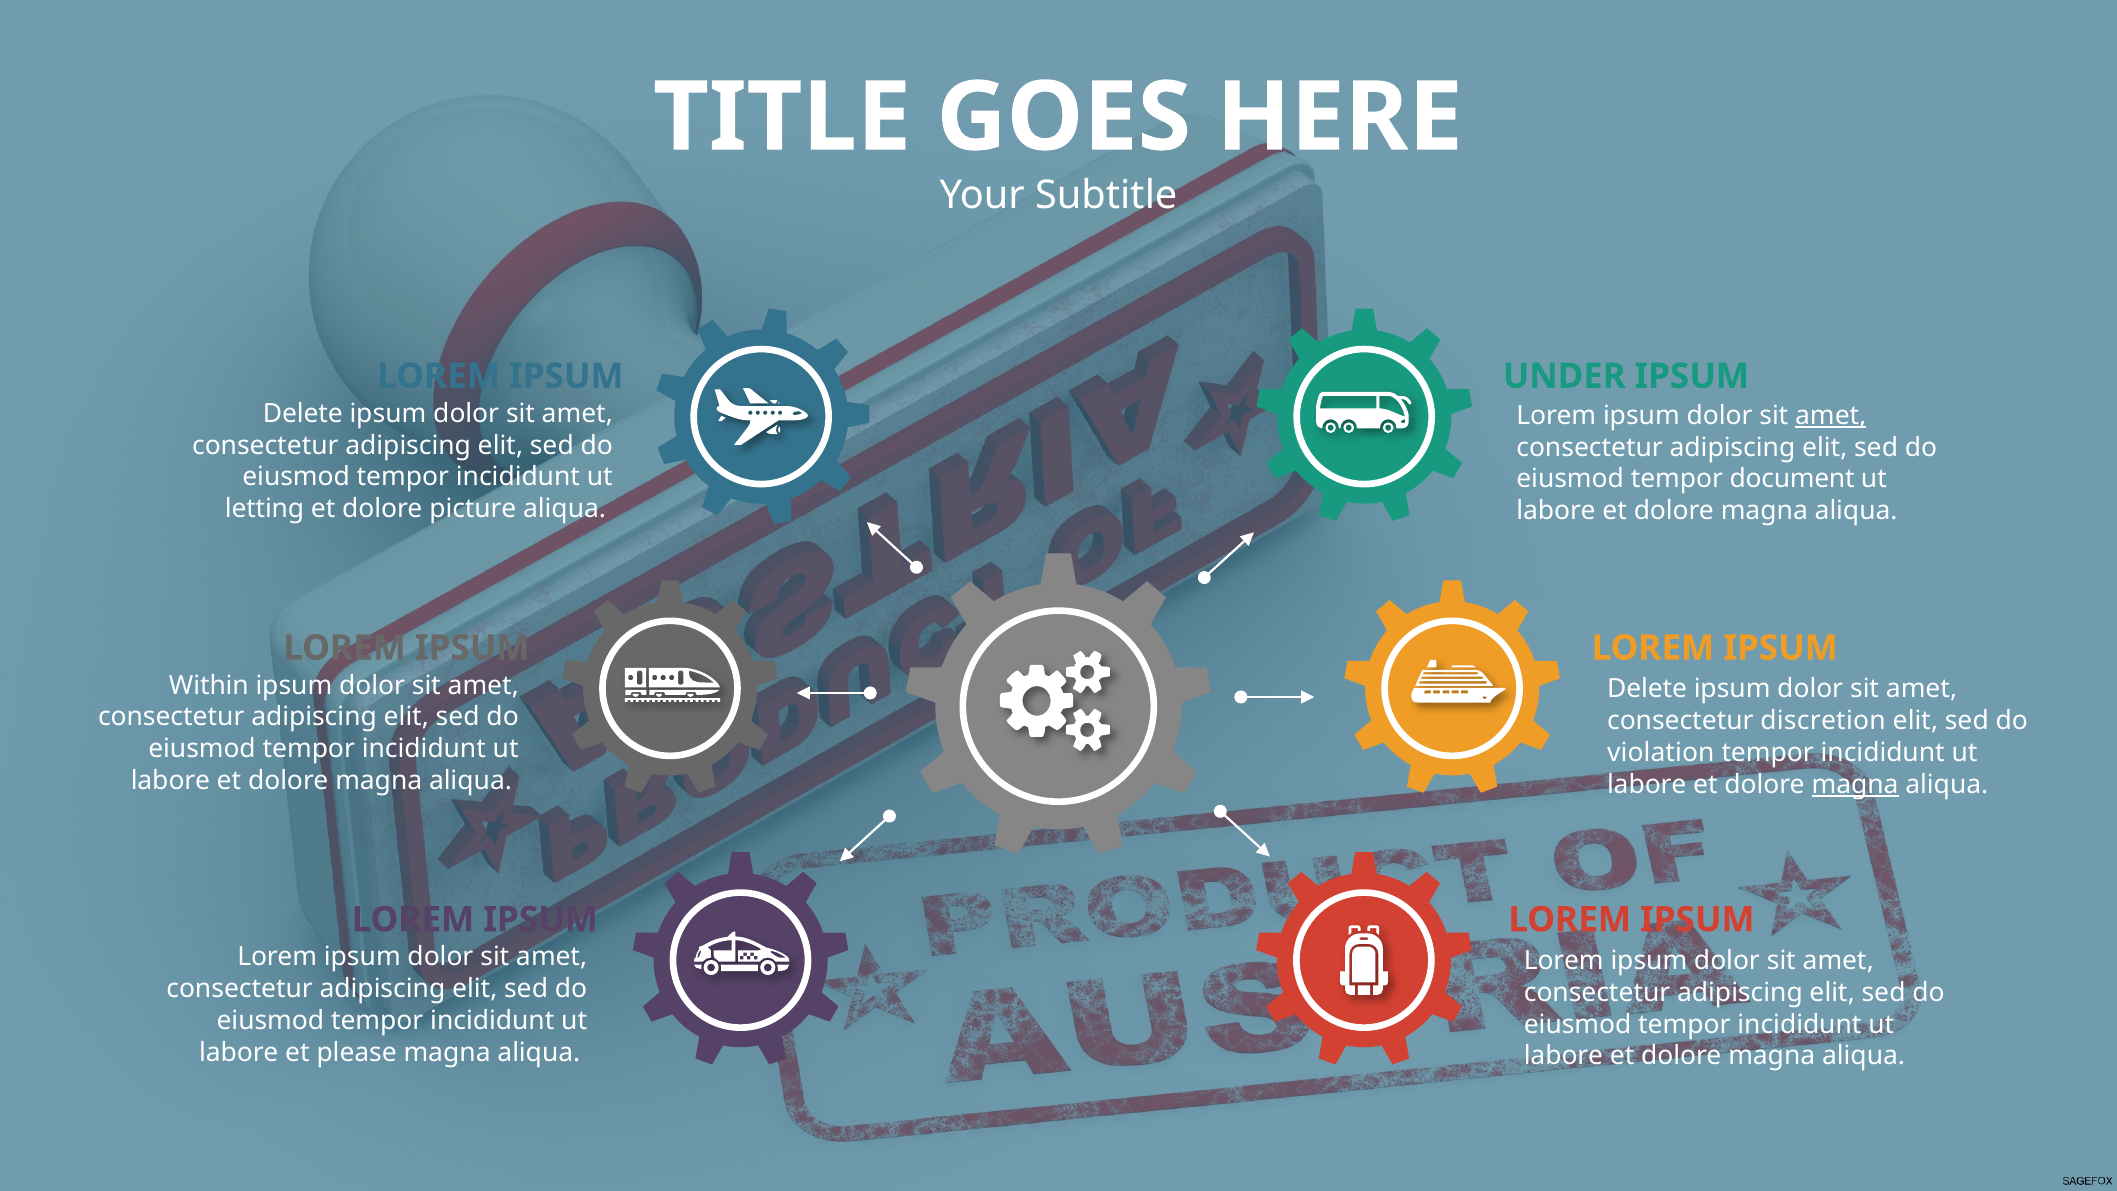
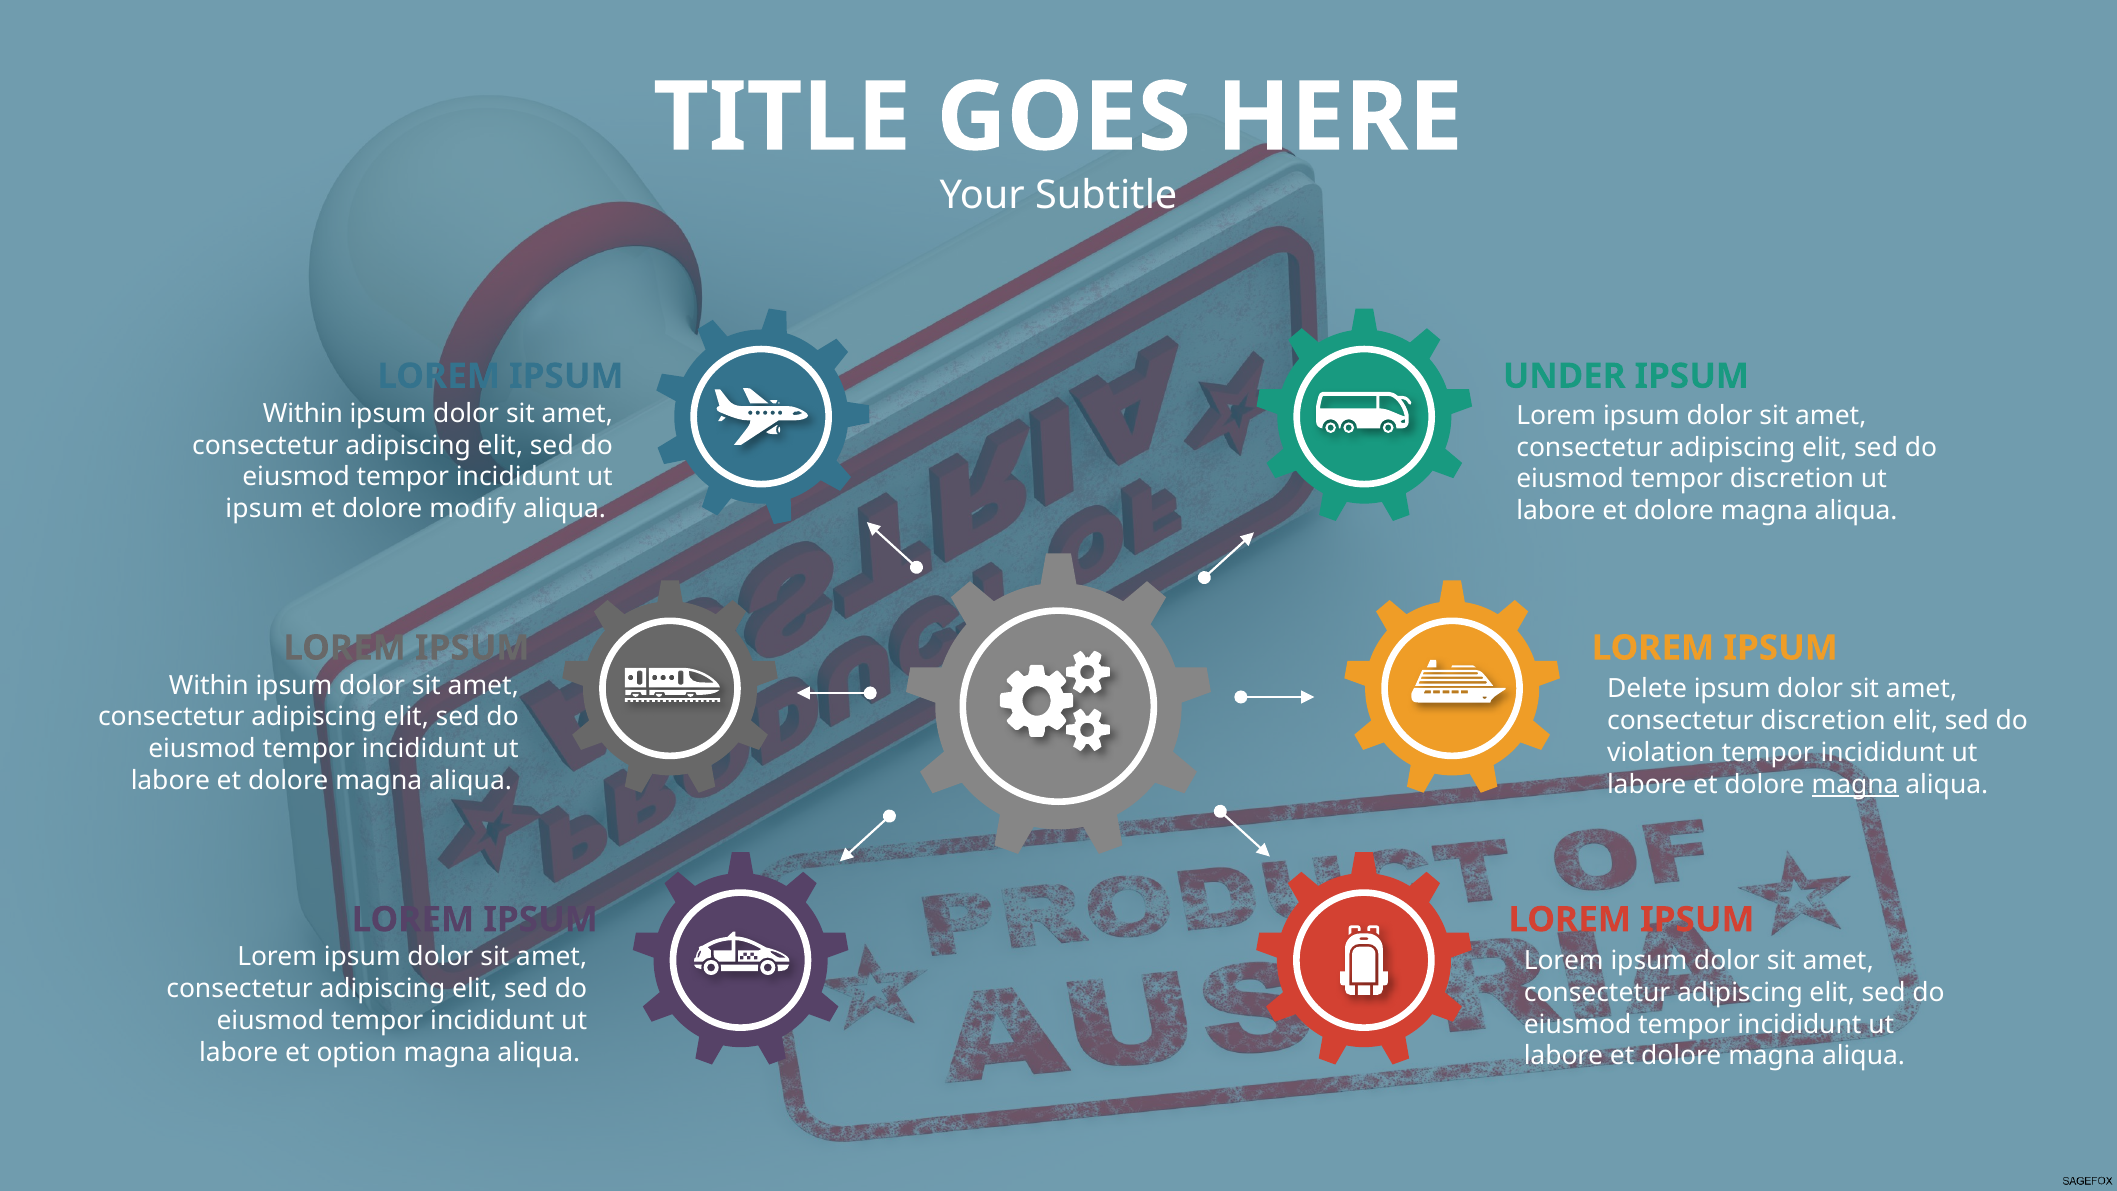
Delete at (303, 414): Delete -> Within
amet at (1831, 415) underline: present -> none
tempor document: document -> discretion
letting at (265, 509): letting -> ipsum
picture: picture -> modify
please: please -> option
